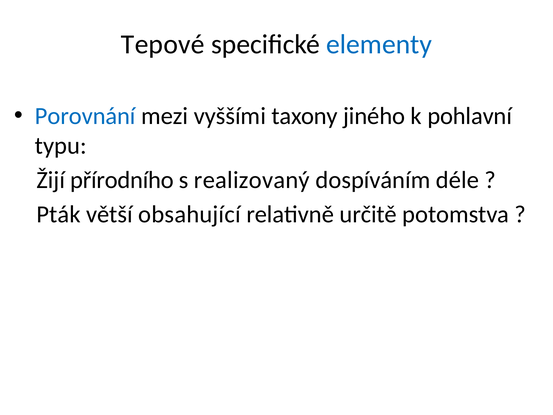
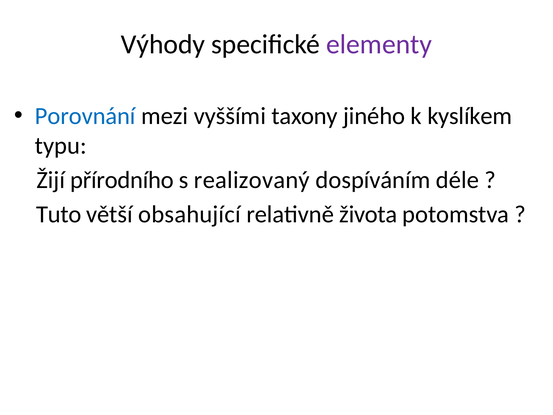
Tepové: Tepové -> Výhody
elementy colour: blue -> purple
pohlavní: pohlavní -> kyslíkem
Pták: Pták -> Tuto
určitě: určitě -> života
